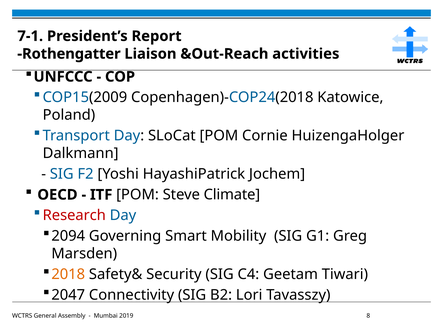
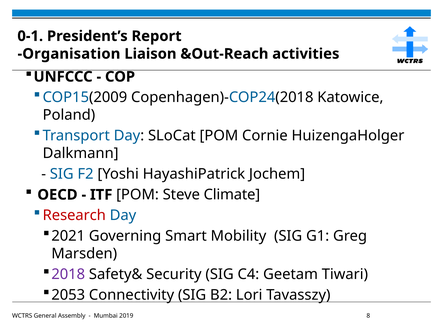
7-1: 7-1 -> 0-1
Rothengatter: Rothengatter -> Organisation
2094: 2094 -> 2021
2018 colour: orange -> purple
2047: 2047 -> 2053
